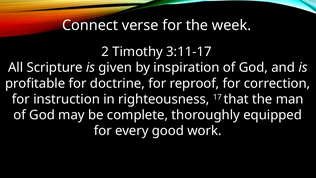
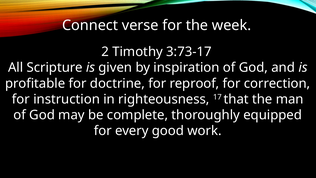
3:11-17: 3:11-17 -> 3:73-17
